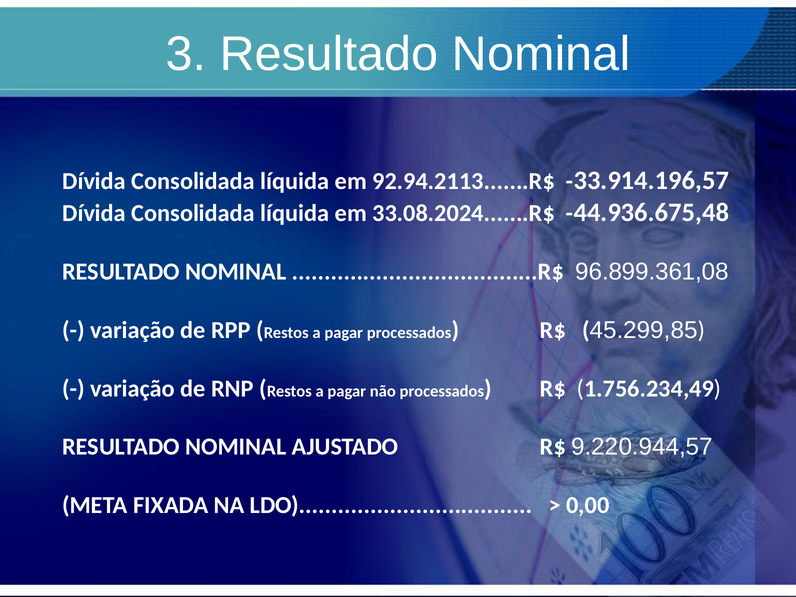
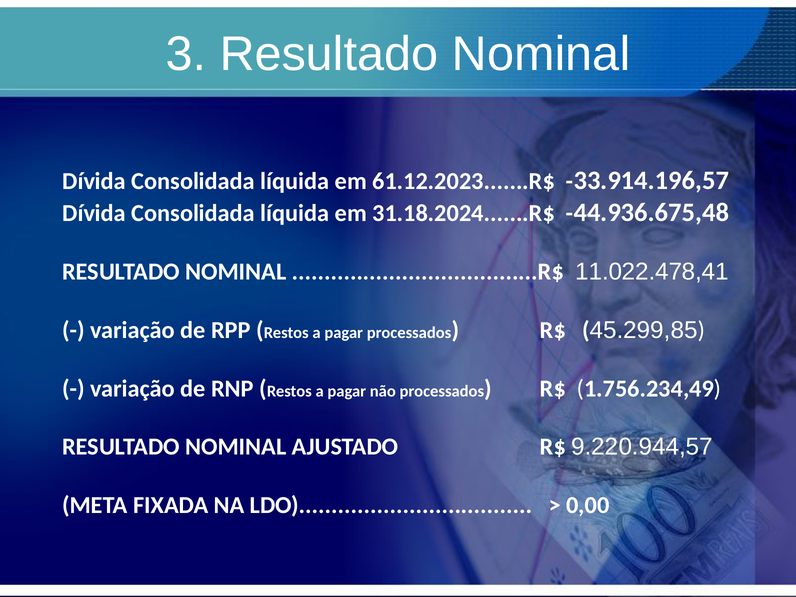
92.94.2113.......R$: 92.94.2113.......R$ -> 61.12.2023.......R$
33.08.2024.......R$: 33.08.2024.......R$ -> 31.18.2024.......R$
96.899.361,08: 96.899.361,08 -> 11.022.478,41
